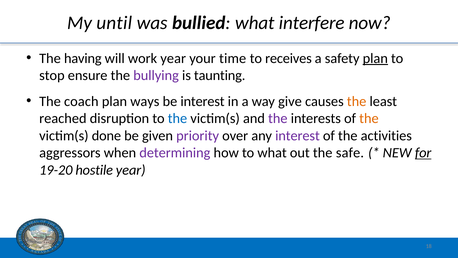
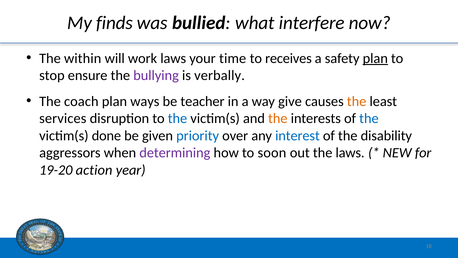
until: until -> finds
having: having -> within
work year: year -> laws
taunting: taunting -> verbally
be interest: interest -> teacher
reached: reached -> services
the at (278, 118) colour: purple -> orange
the at (369, 118) colour: orange -> blue
priority colour: purple -> blue
interest at (297, 135) colour: purple -> blue
activities: activities -> disability
to what: what -> soon
the safe: safe -> laws
for underline: present -> none
hostile: hostile -> action
